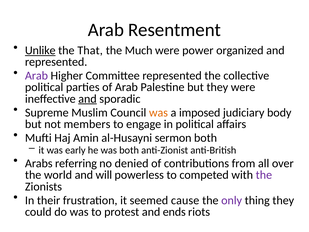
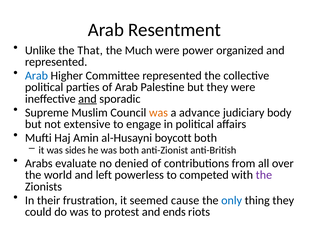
Unlike underline: present -> none
Arab at (36, 76) colour: purple -> blue
imposed: imposed -> advance
members: members -> extensive
sermon: sermon -> boycott
early: early -> sides
referring: referring -> evaluate
will: will -> left
only colour: purple -> blue
